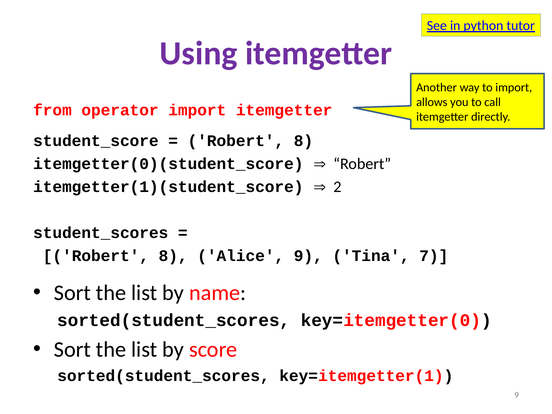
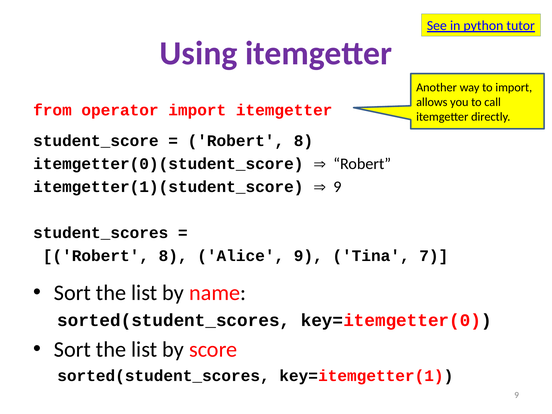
2 at (337, 187): 2 -> 9
